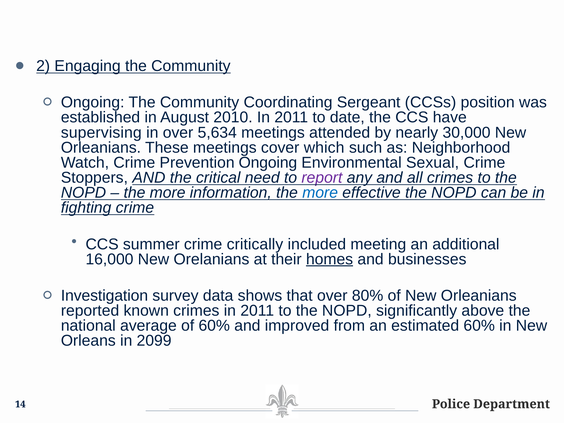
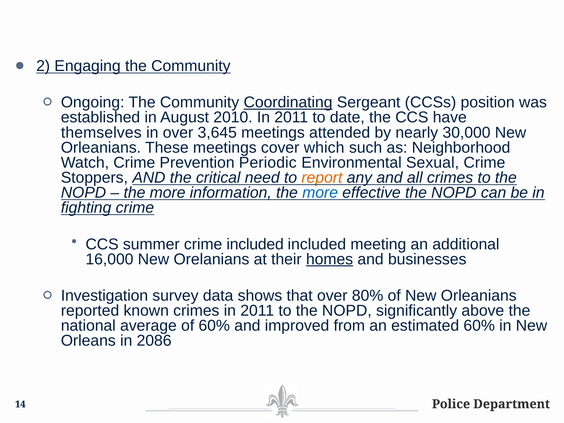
Coordinating underline: none -> present
supervising: supervising -> themselves
5,634: 5,634 -> 3,645
Prevention Ongoing: Ongoing -> Periodic
report colour: purple -> orange
crime critically: critically -> included
2099: 2099 -> 2086
